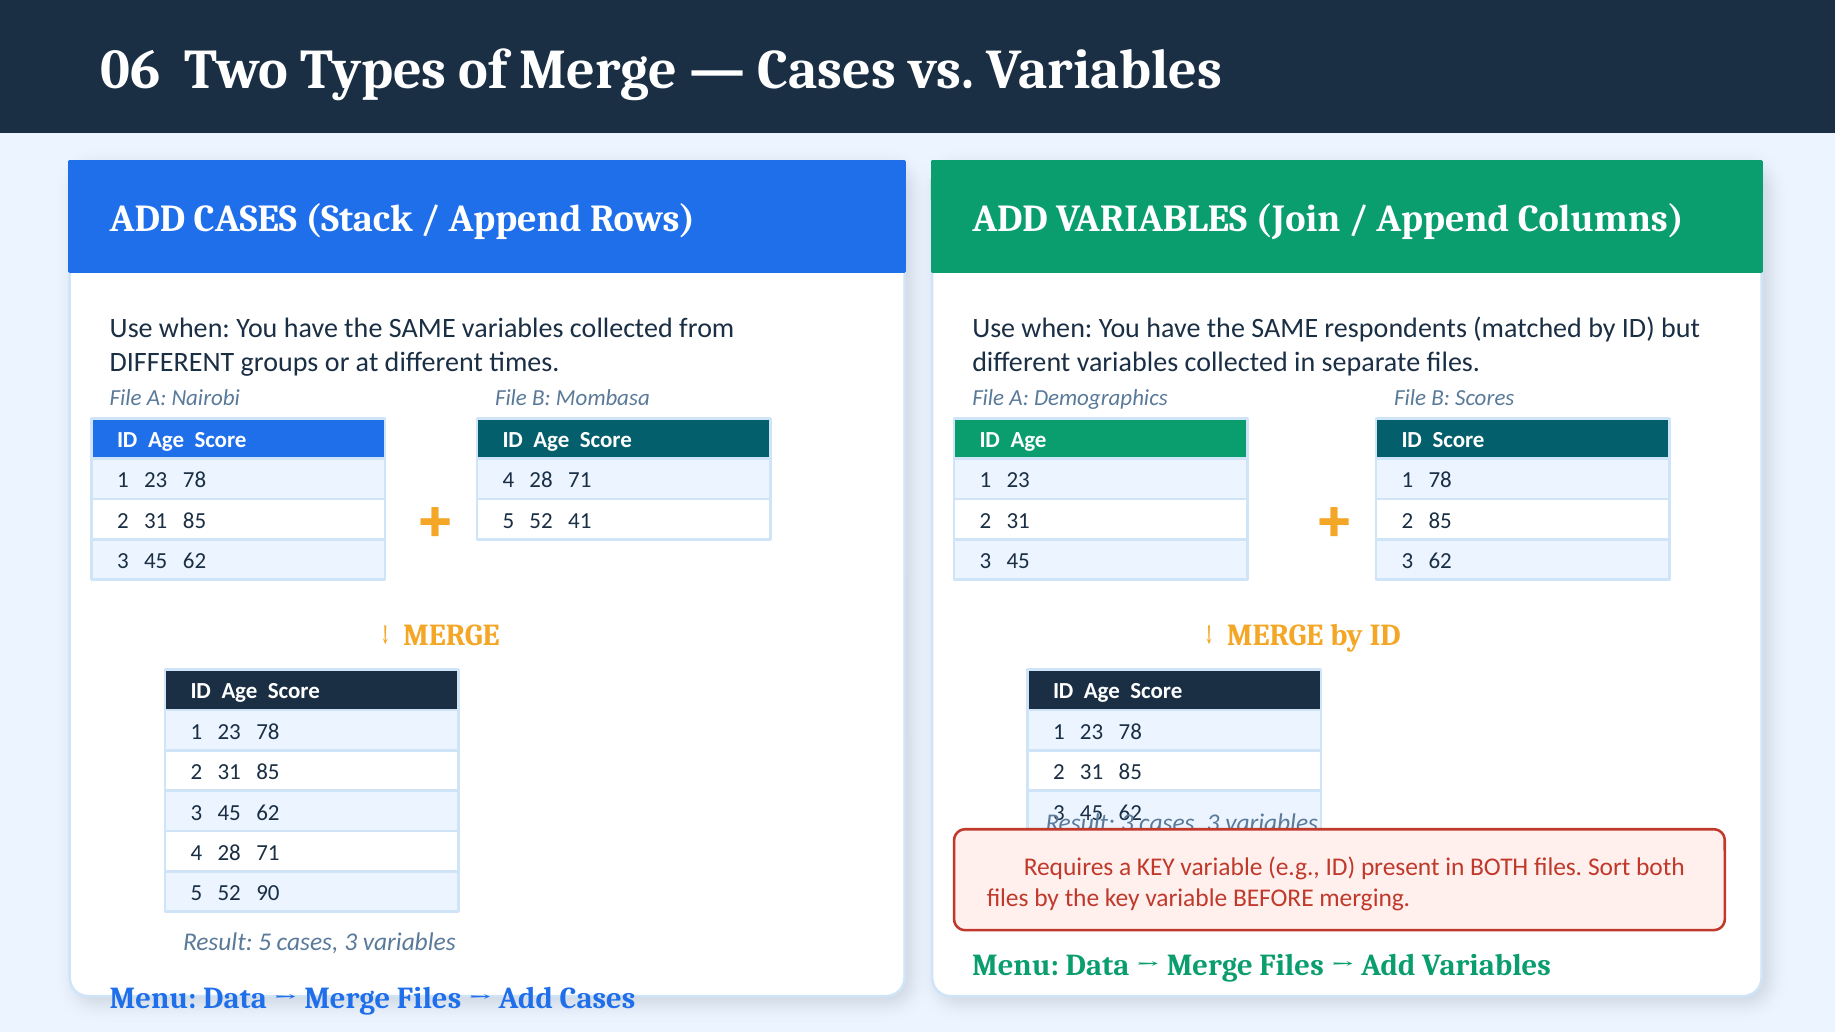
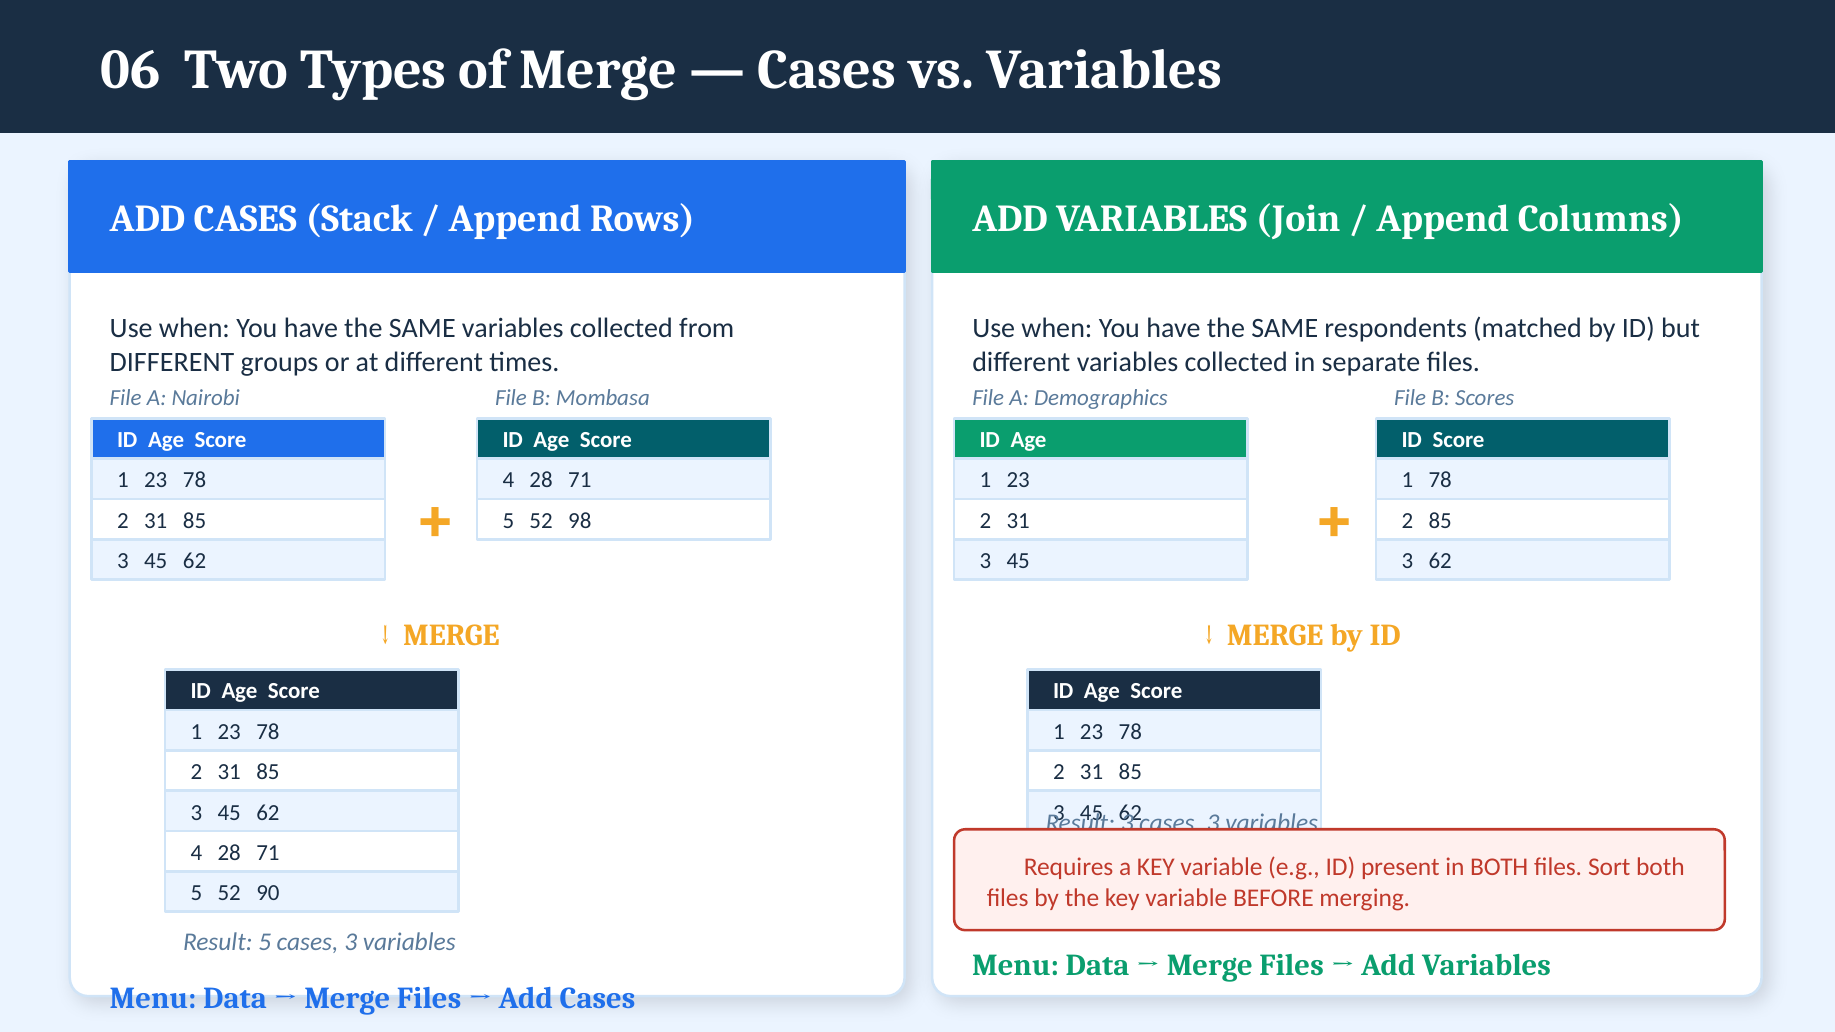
41: 41 -> 98
